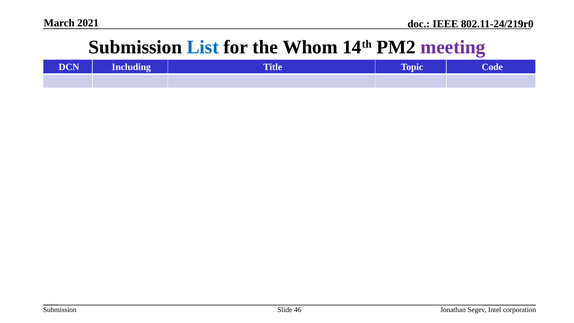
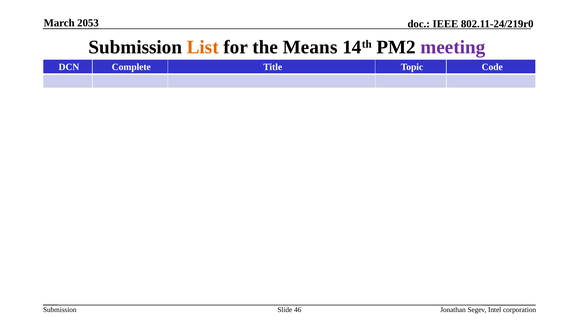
2021: 2021 -> 2053
List colour: blue -> orange
Whom: Whom -> Means
Including: Including -> Complete
